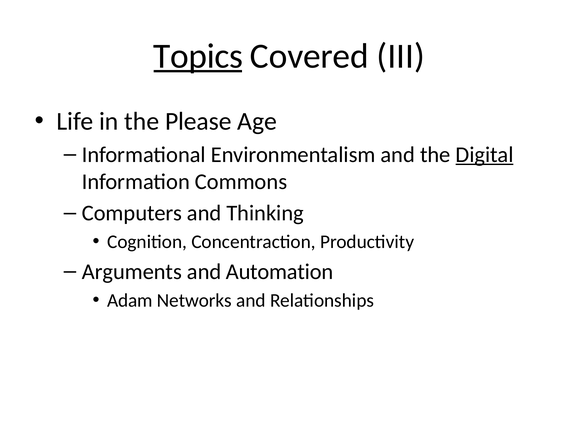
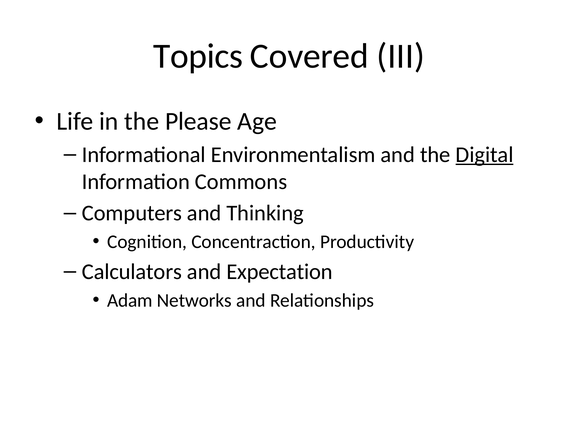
Topics underline: present -> none
Arguments: Arguments -> Calculators
Automation: Automation -> Expectation
